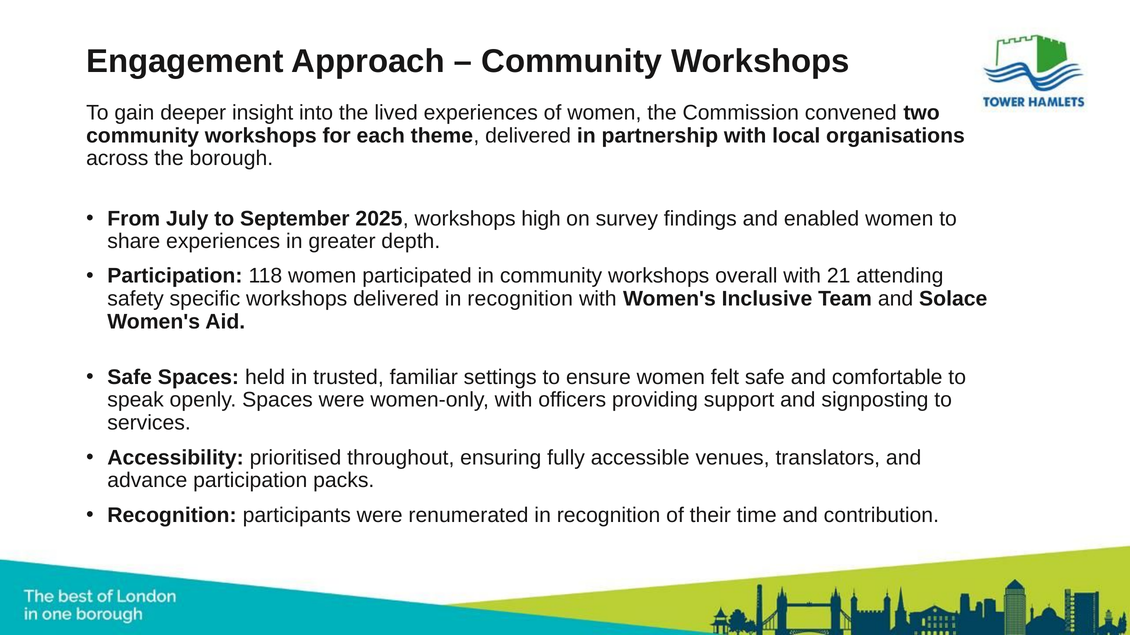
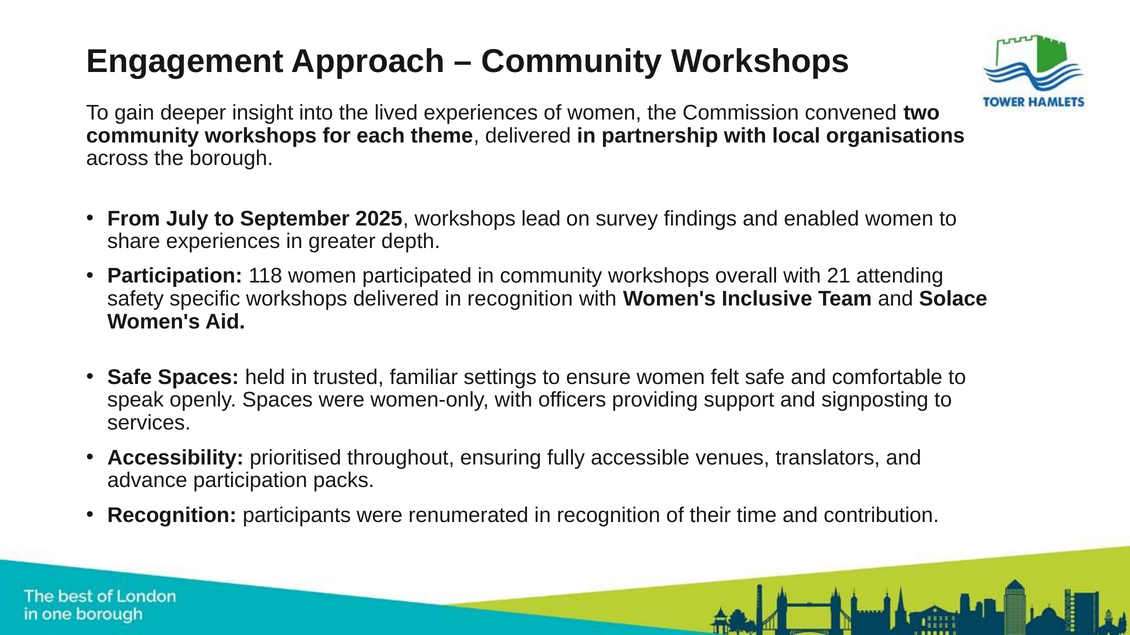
high: high -> lead
